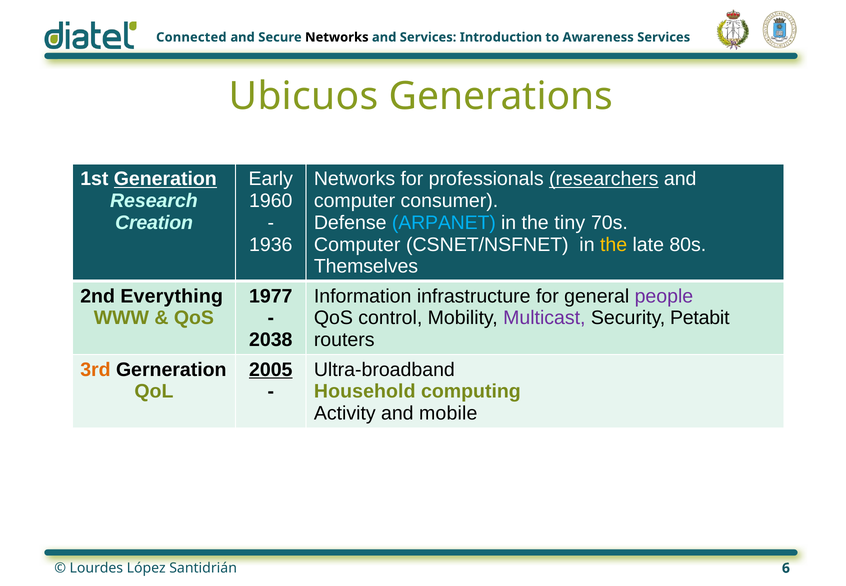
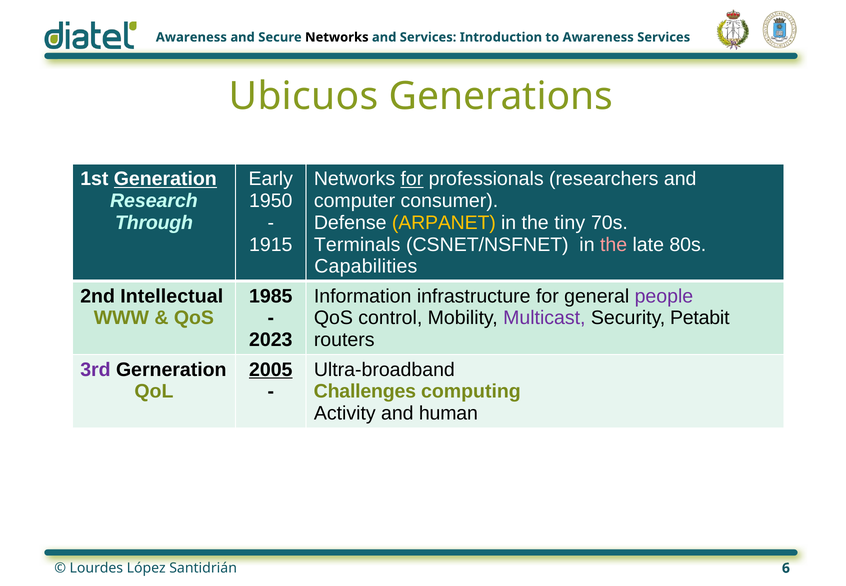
Connected at (191, 37): Connected -> Awareness
for at (412, 179) underline: none -> present
researchers underline: present -> none
1960: 1960 -> 1950
Creation: Creation -> Through
ARPANET colour: light blue -> yellow
1936: 1936 -> 1915
Computer at (357, 244): Computer -> Terminals
the at (614, 244) colour: yellow -> pink
Themselves: Themselves -> Capabilities
Everything: Everything -> Intellectual
1977: 1977 -> 1985
2038: 2038 -> 2023
3rd colour: orange -> purple
Household: Household -> Challenges
mobile: mobile -> human
